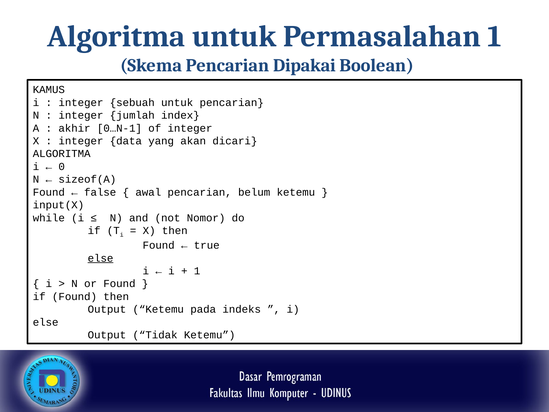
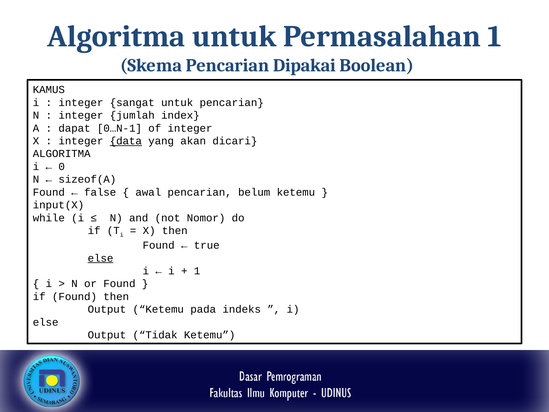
sebuah: sebuah -> sangat
akhir: akhir -> dapat
data underline: none -> present
